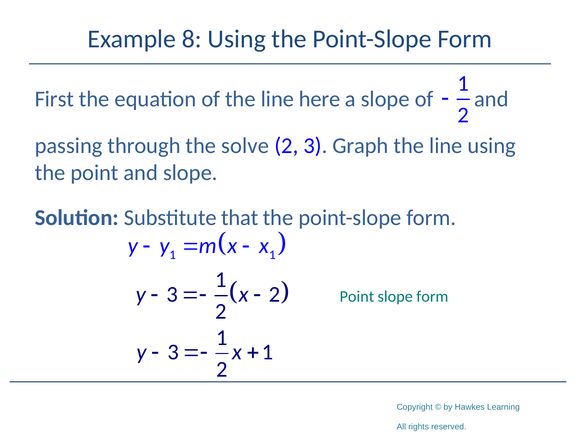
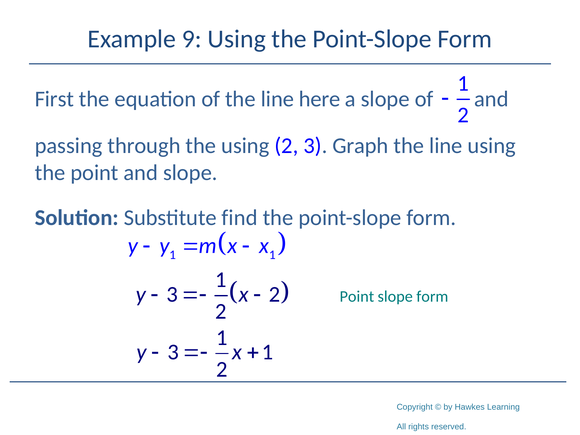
8: 8 -> 9
the solve: solve -> using
that: that -> find
